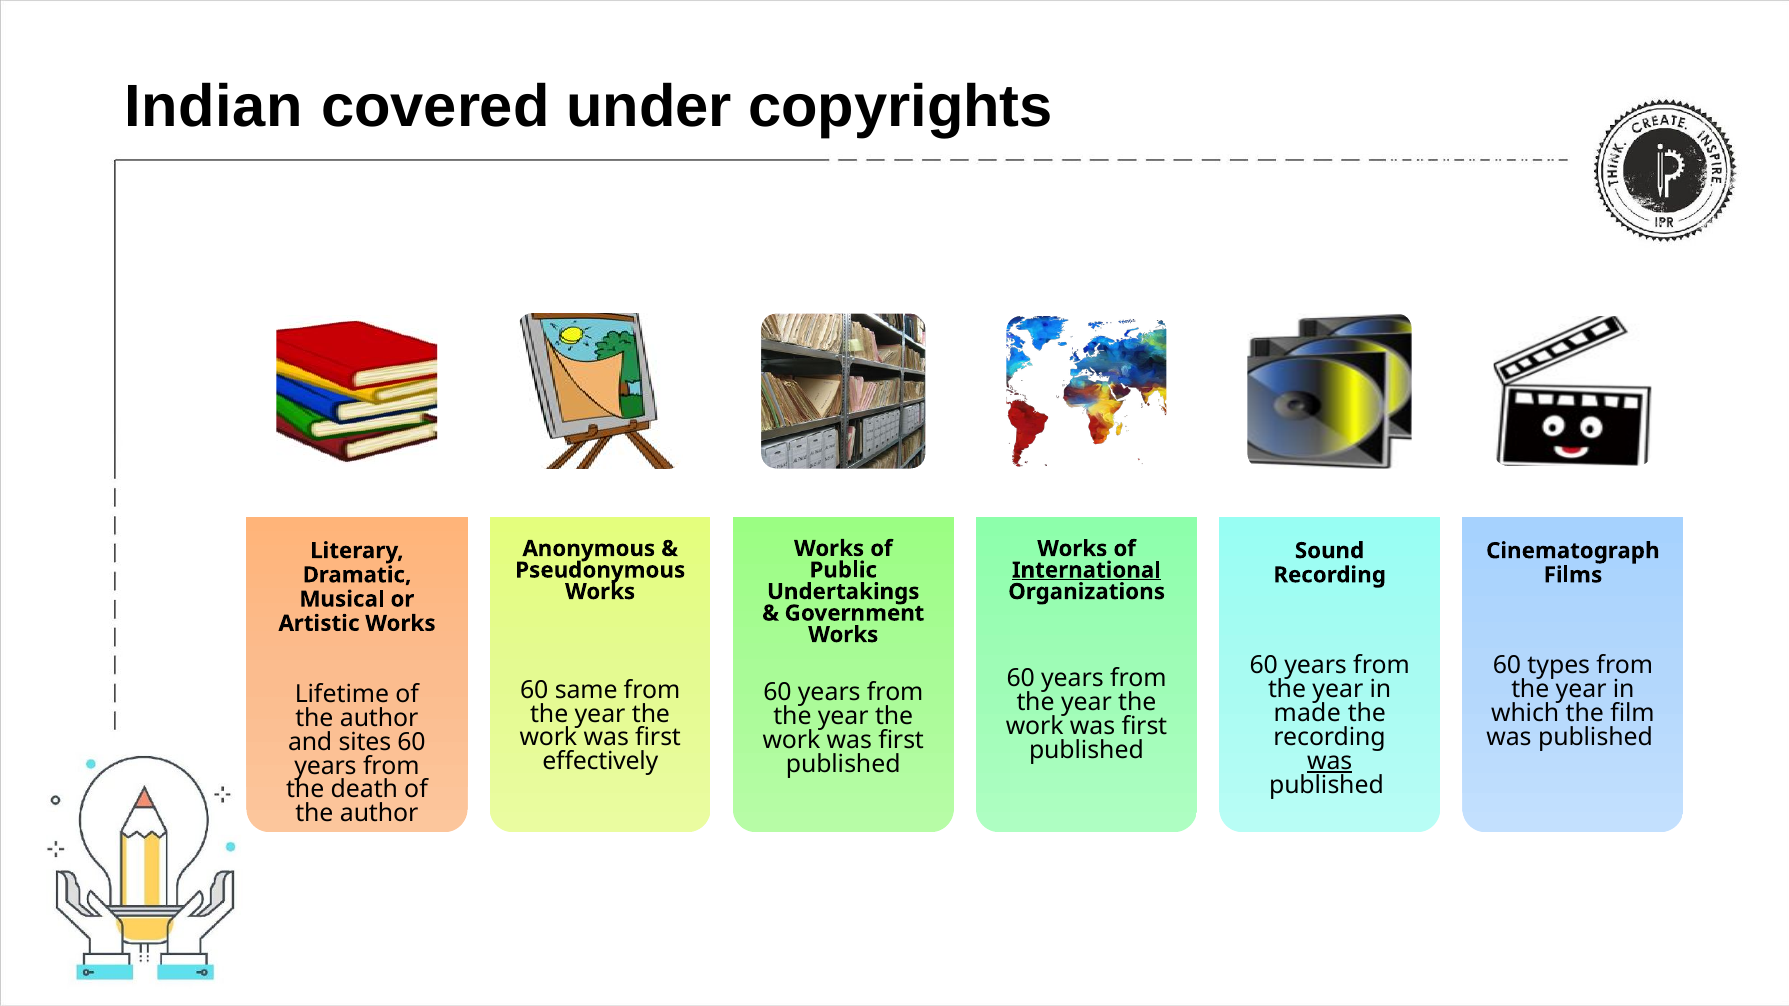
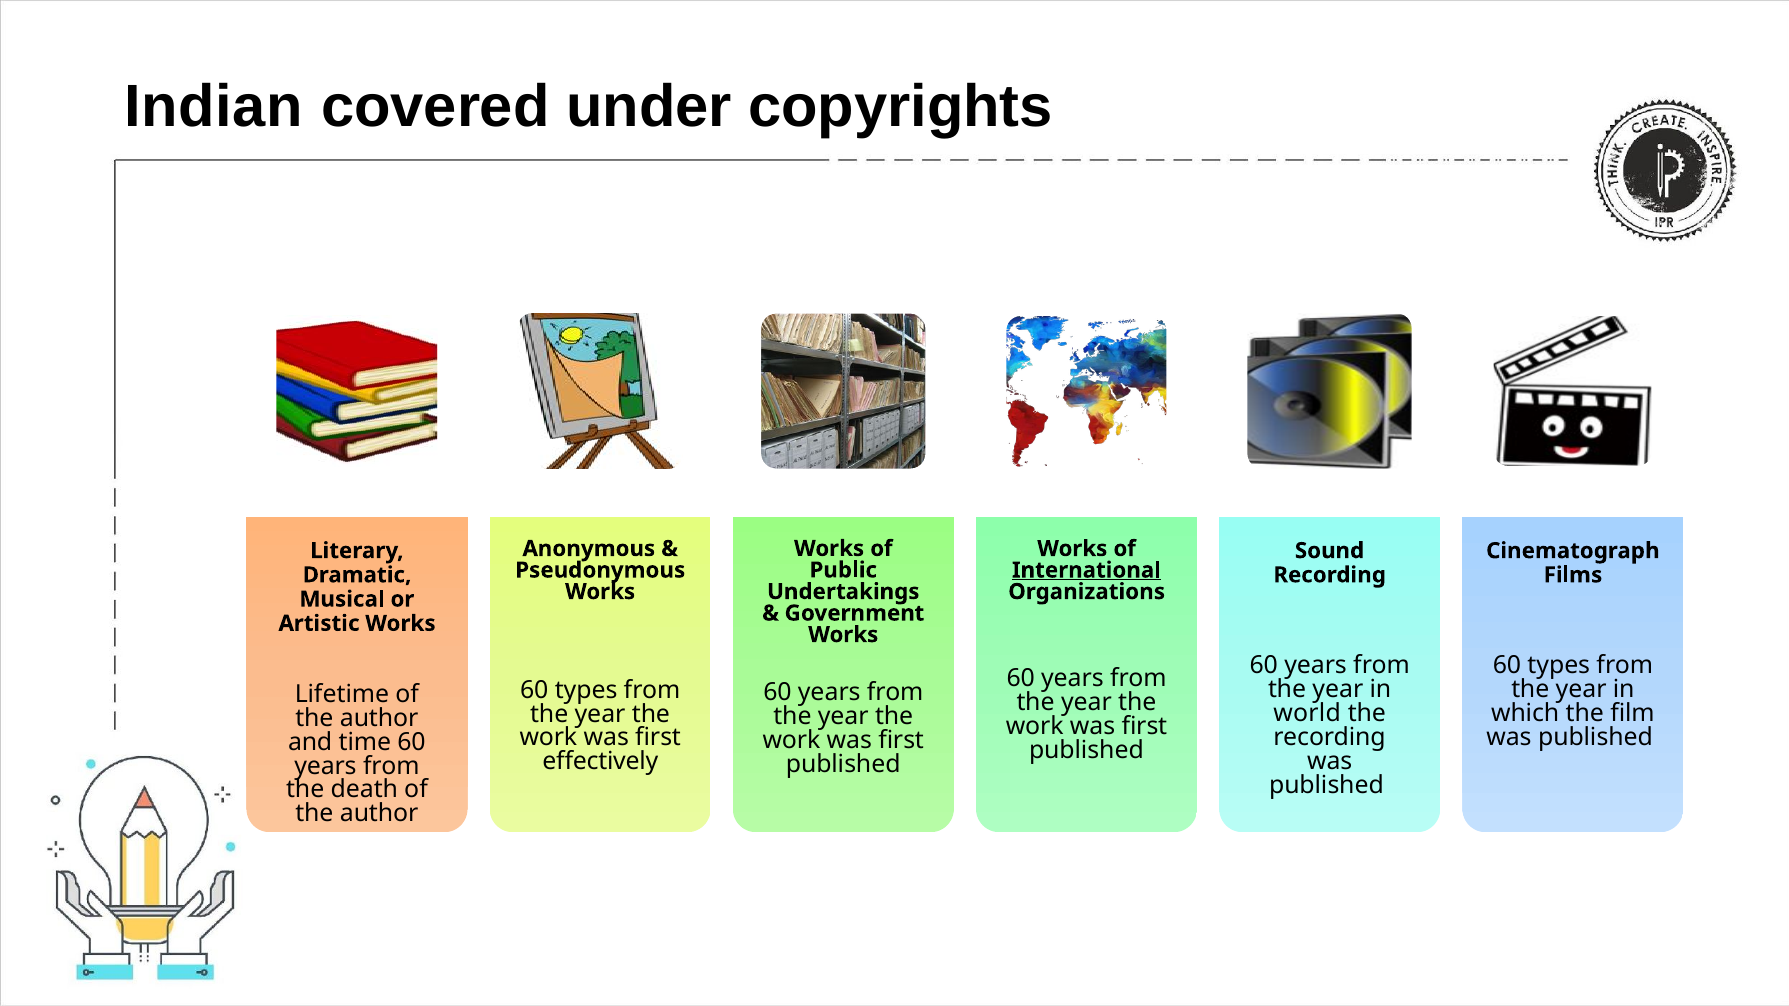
same at (586, 690): same -> types
made: made -> world
sites: sites -> time
was at (1330, 761) underline: present -> none
